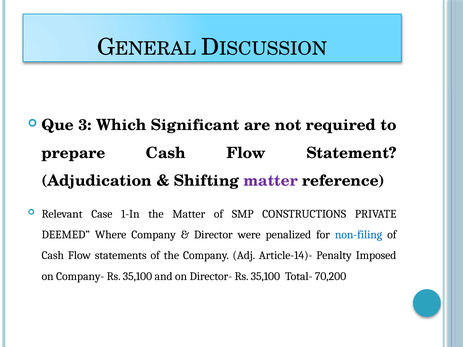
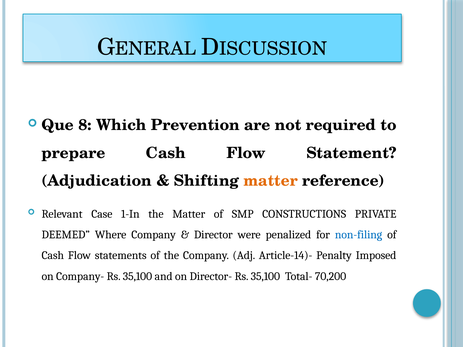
3: 3 -> 8
Significant: Significant -> Prevention
matter at (271, 181) colour: purple -> orange
